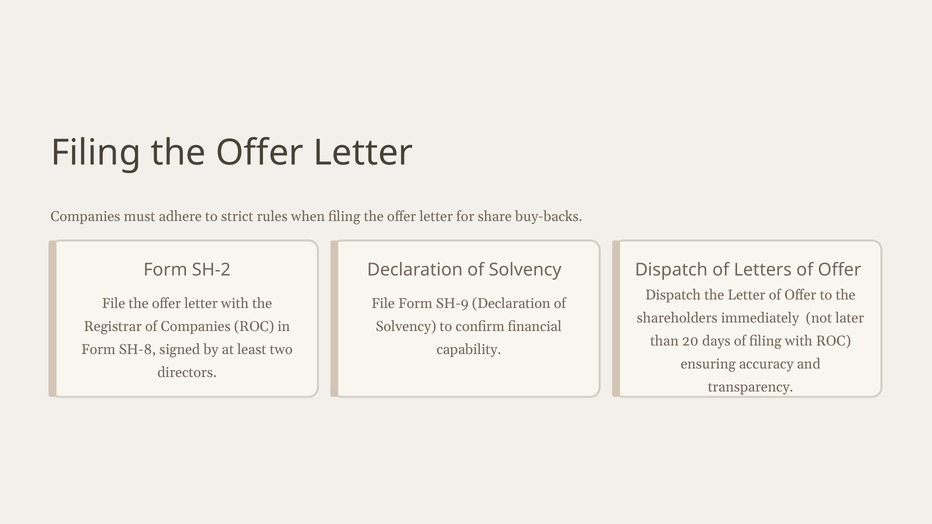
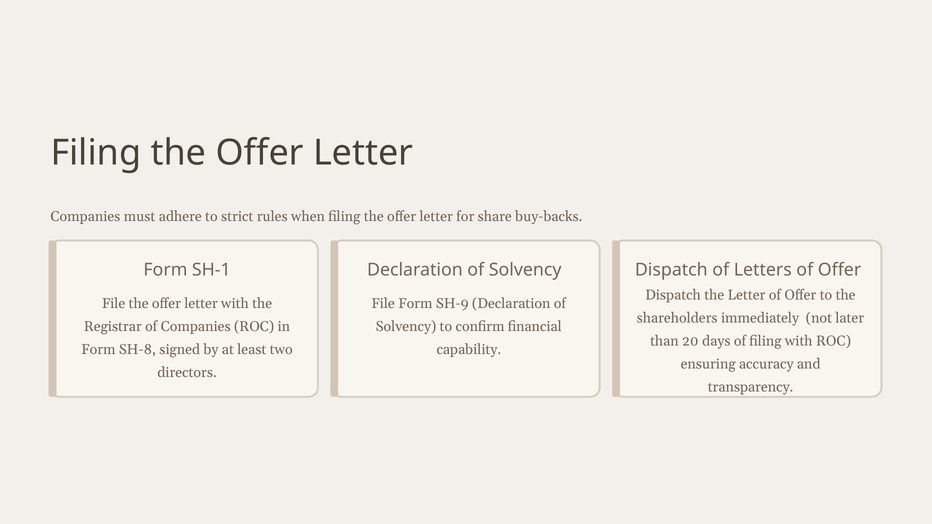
SH-2: SH-2 -> SH-1
